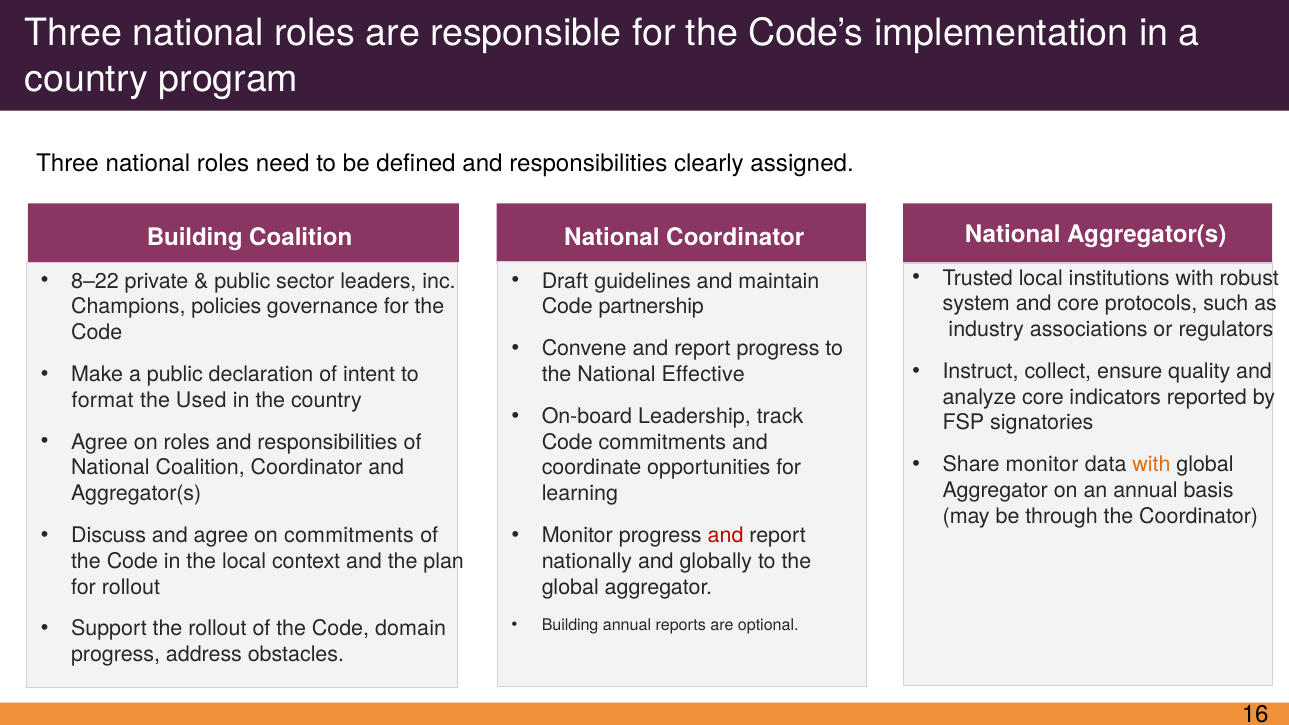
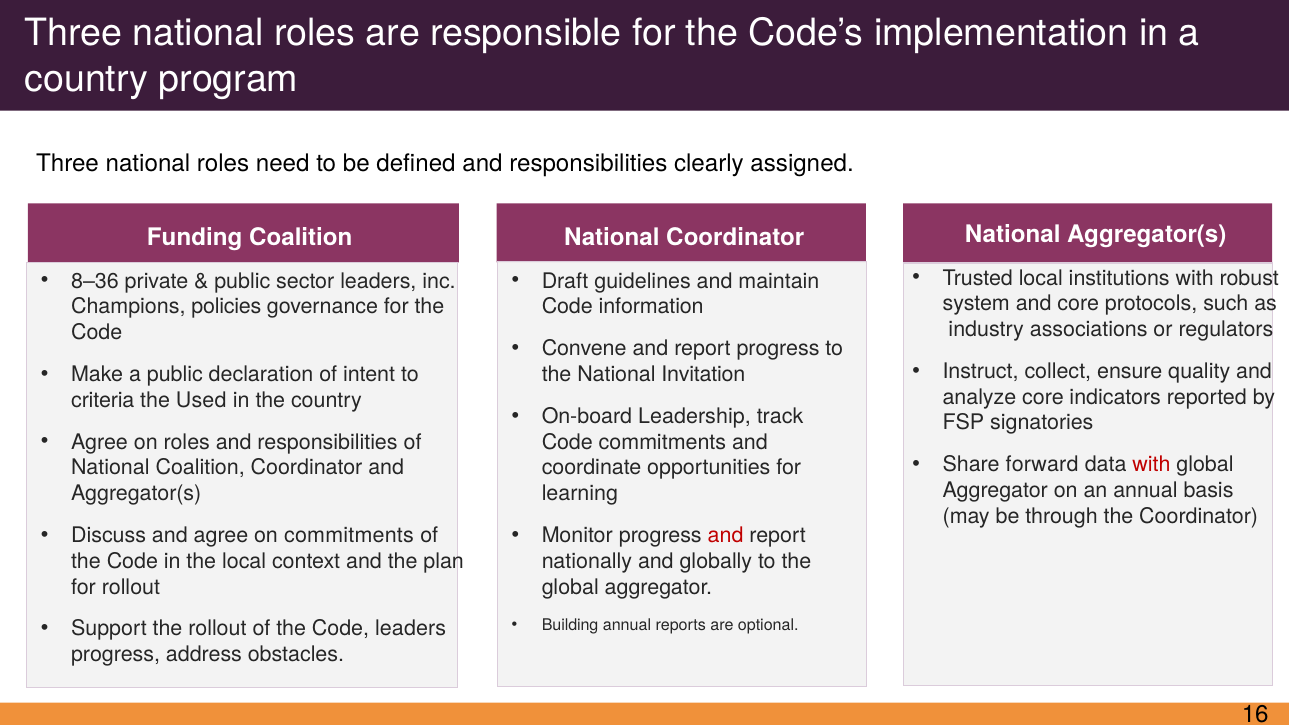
Building at (195, 238): Building -> Funding
8–22: 8–22 -> 8–36
partnership: partnership -> information
Effective: Effective -> Invitation
format: format -> criteria
Share monitor: monitor -> forward
with at (1152, 465) colour: orange -> red
Code domain: domain -> leaders
